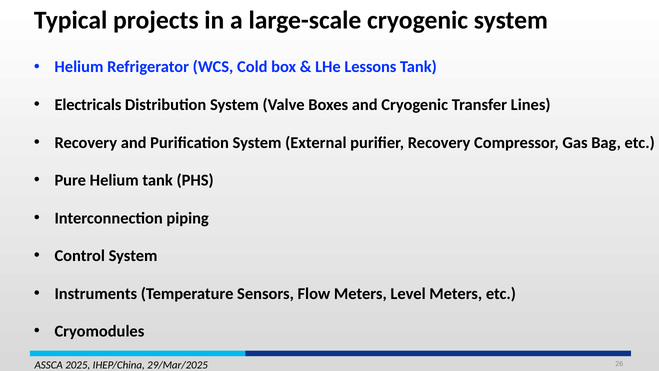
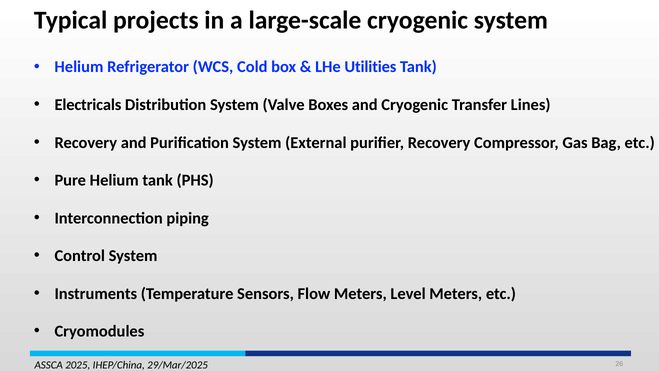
Lessons: Lessons -> Utilities
